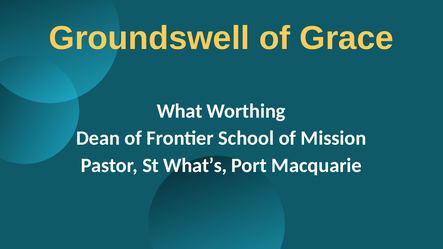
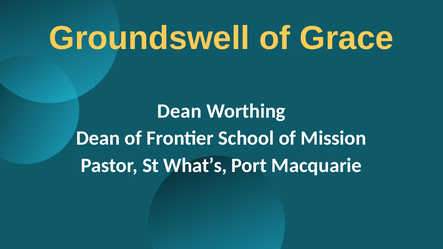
What at (180, 111): What -> Dean
